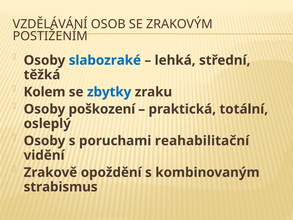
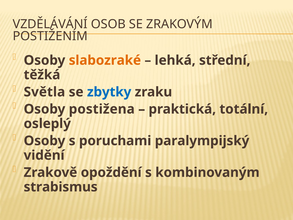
slabozraké colour: blue -> orange
Kolem: Kolem -> Světla
poškození: poškození -> postižena
reahabilitační: reahabilitační -> paralympijský
